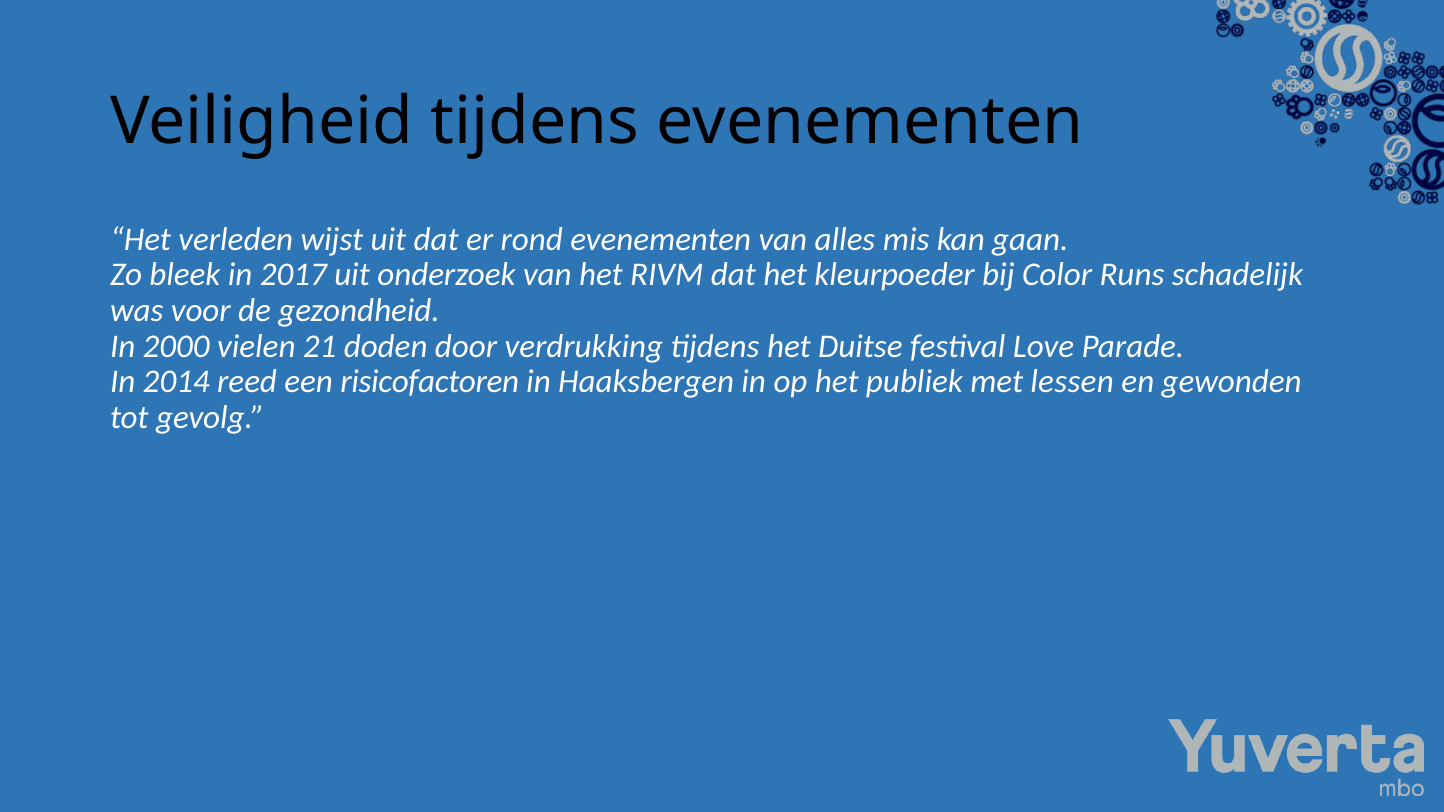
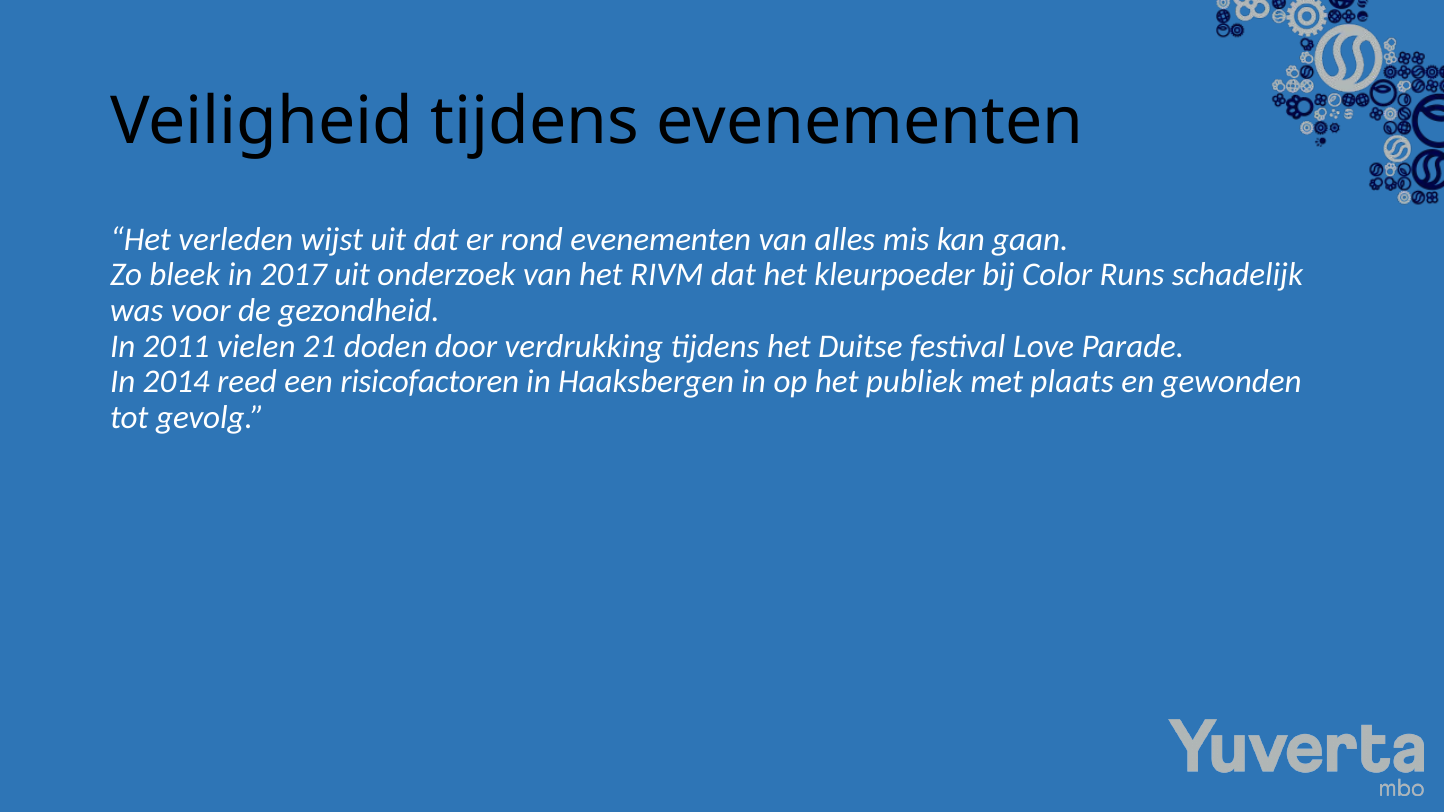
2000: 2000 -> 2011
lessen: lessen -> plaats
